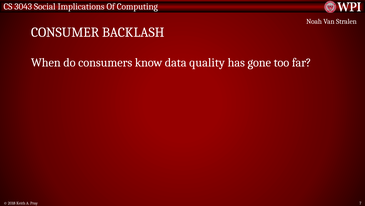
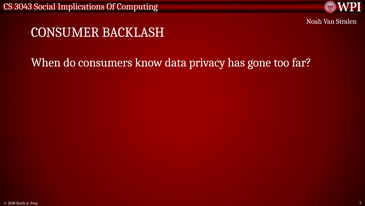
quality: quality -> privacy
